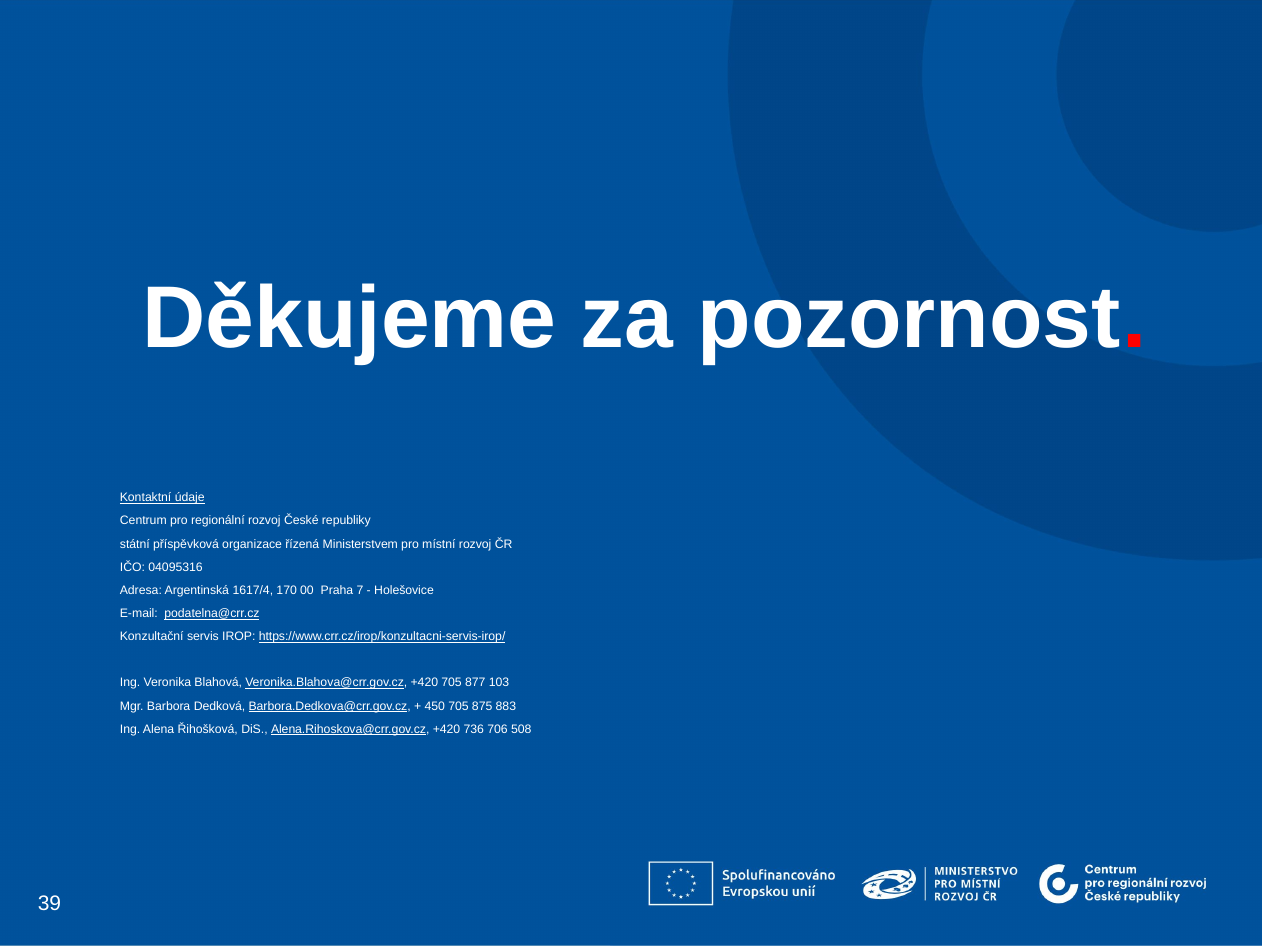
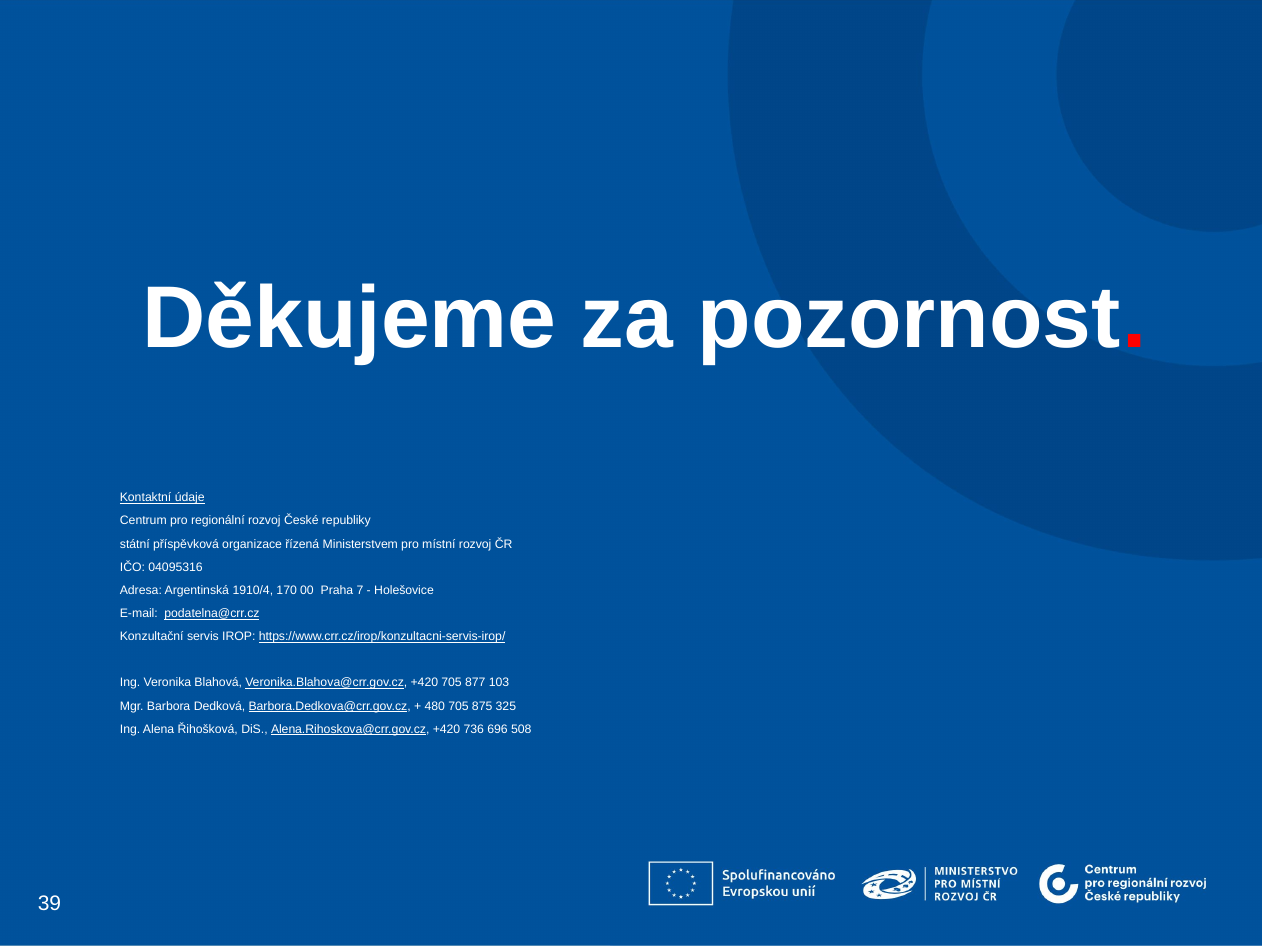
1617/4: 1617/4 -> 1910/4
450: 450 -> 480
883: 883 -> 325
706: 706 -> 696
